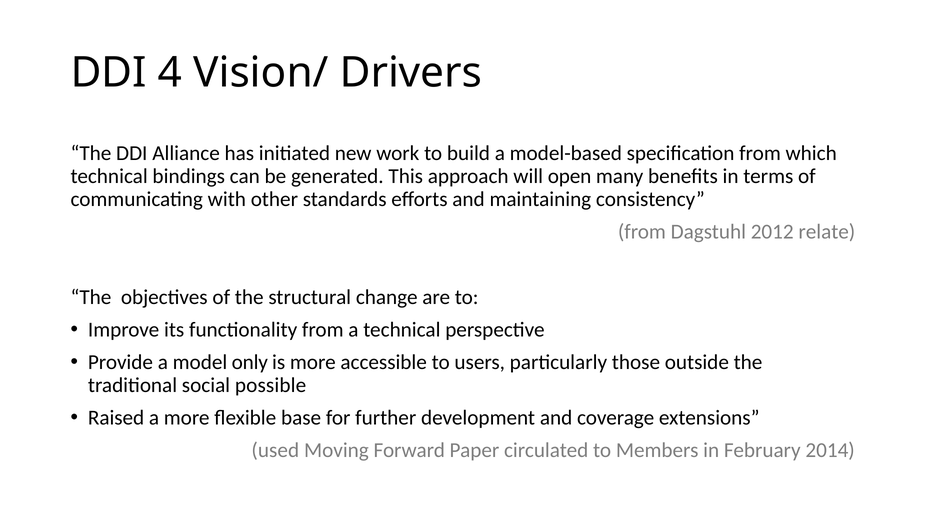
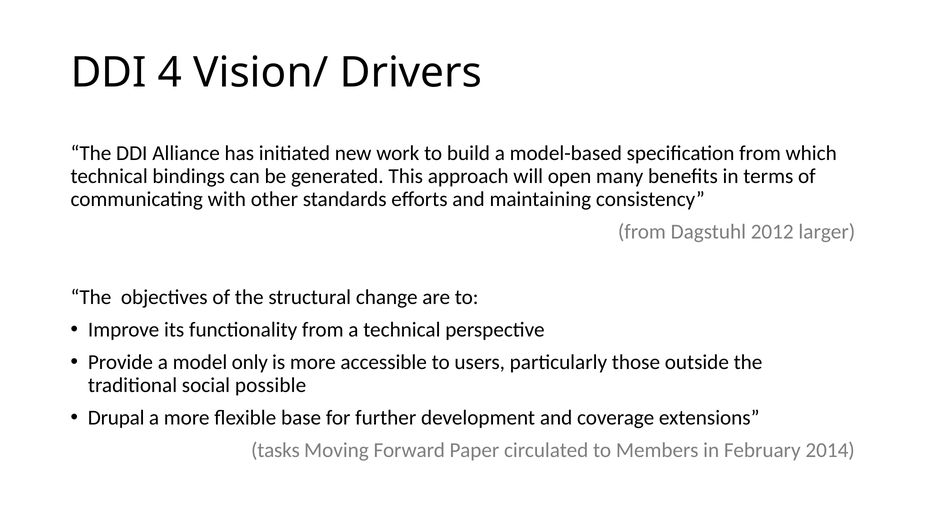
relate: relate -> larger
Raised: Raised -> Drupal
used: used -> tasks
